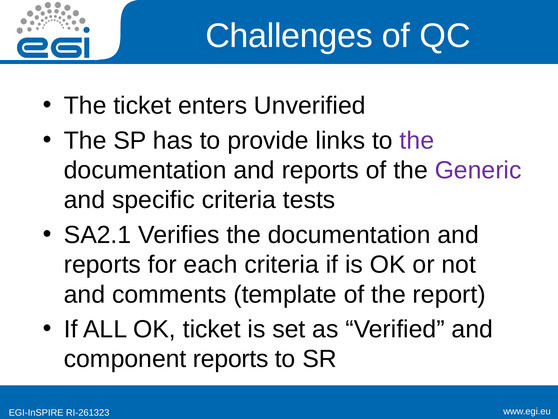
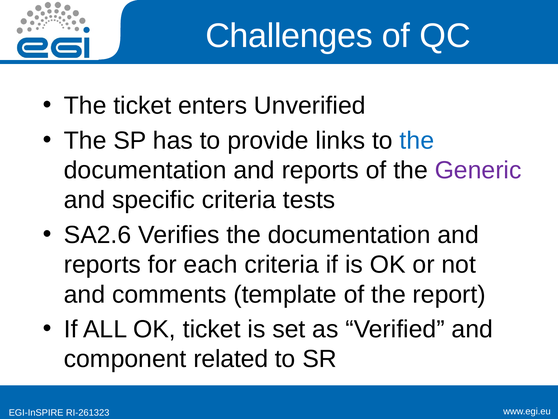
the at (417, 140) colour: purple -> blue
SA2.1: SA2.1 -> SA2.6
component reports: reports -> related
